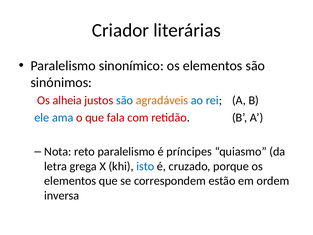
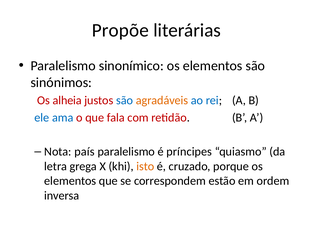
Criador: Criador -> Propõe
reto: reto -> país
isto colour: blue -> orange
